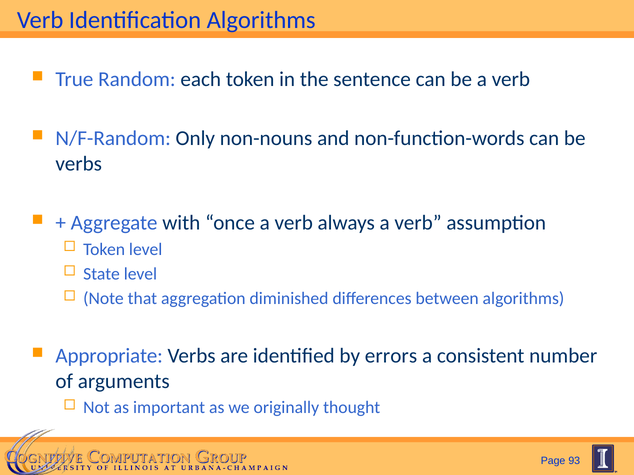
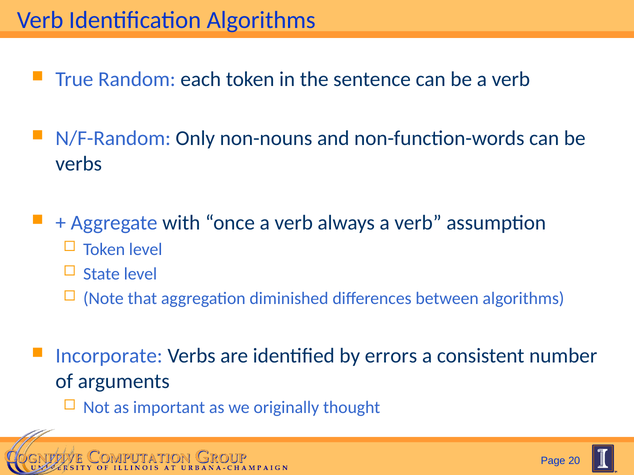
Appropriate: Appropriate -> Incorporate
93: 93 -> 20
